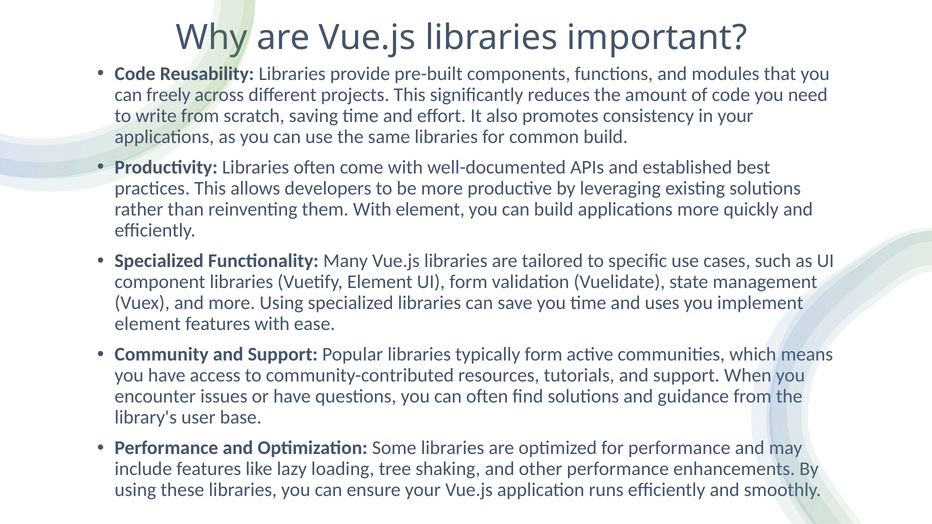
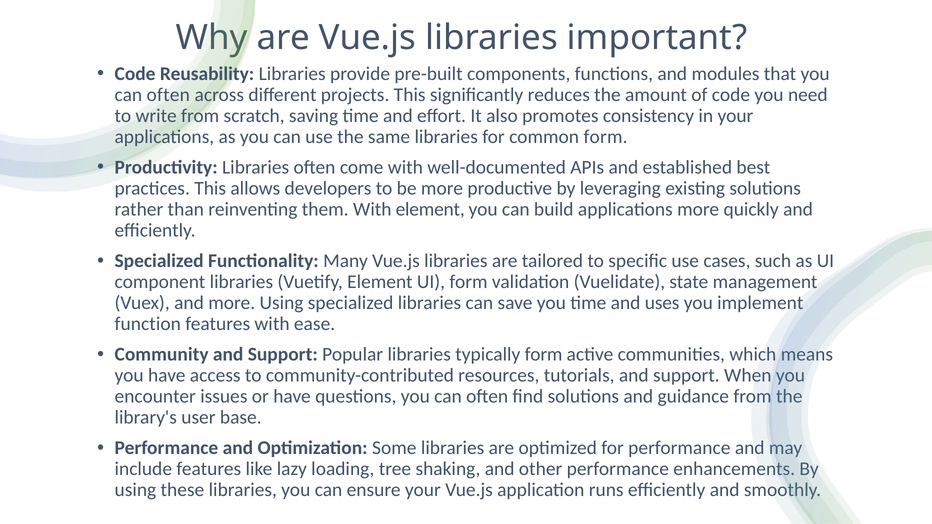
freely at (168, 95): freely -> often
common build: build -> form
element at (148, 324): element -> function
